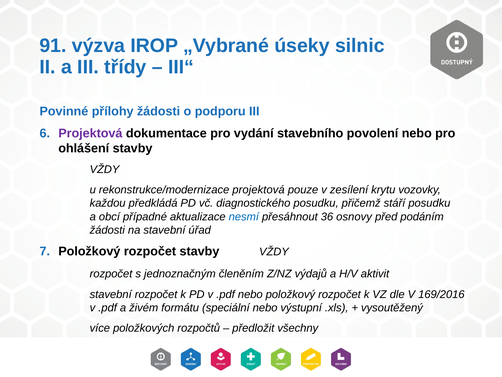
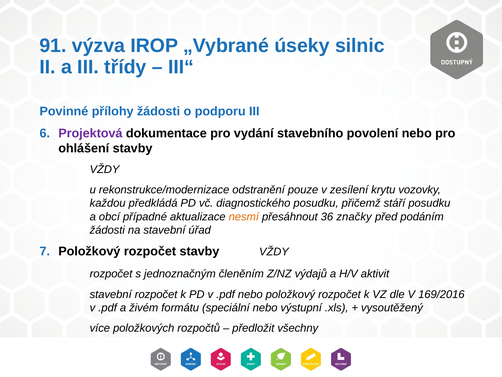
rekonstrukce/modernizace projektová: projektová -> odstranění
nesmí colour: blue -> orange
osnovy: osnovy -> značky
